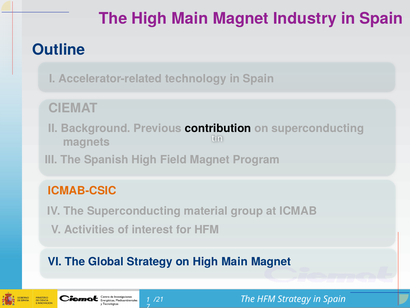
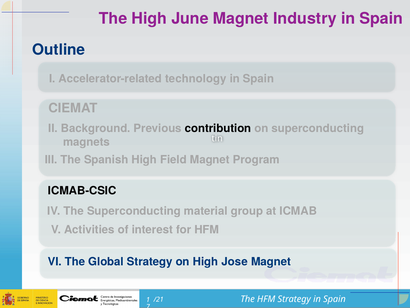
The High Main: Main -> June
ICMAB-CSIC colour: orange -> black
on High Main: Main -> Jose
